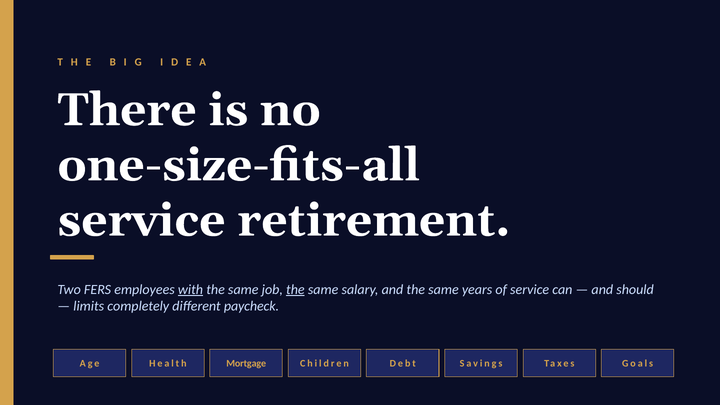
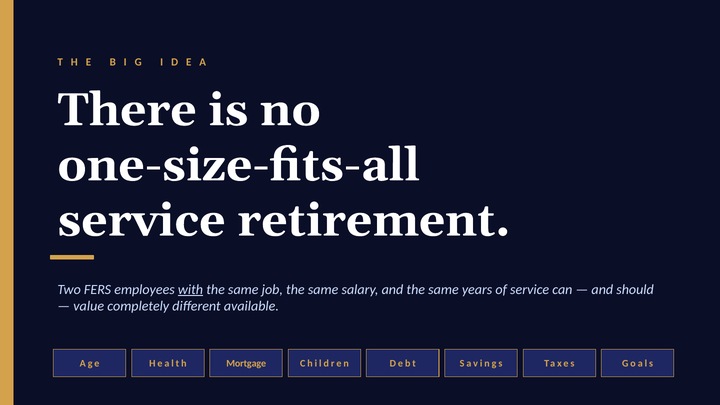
the at (295, 290) underline: present -> none
limits: limits -> value
paycheck: paycheck -> available
